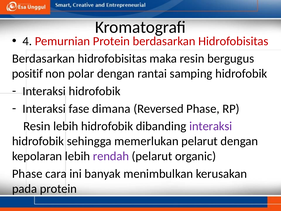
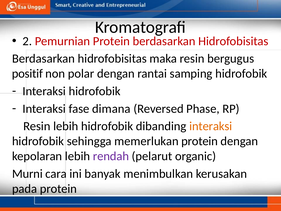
4: 4 -> 2
interaksi at (211, 126) colour: purple -> orange
memerlukan pelarut: pelarut -> protein
Phase at (27, 174): Phase -> Murni
